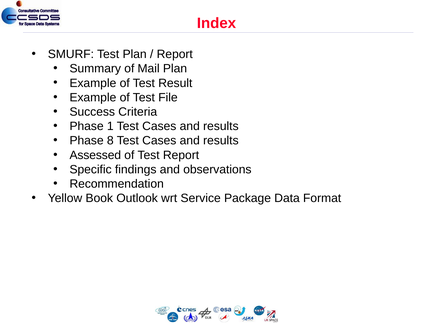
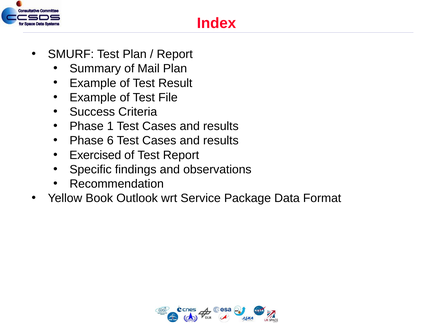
8: 8 -> 6
Assessed: Assessed -> Exercised
